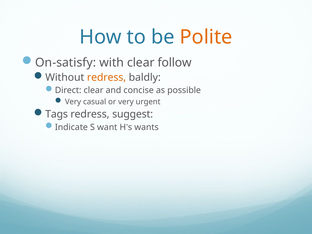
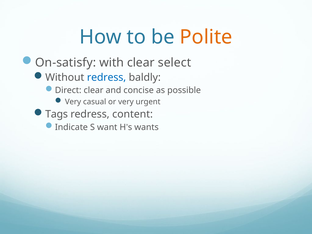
follow: follow -> select
redress at (107, 77) colour: orange -> blue
suggest: suggest -> content
